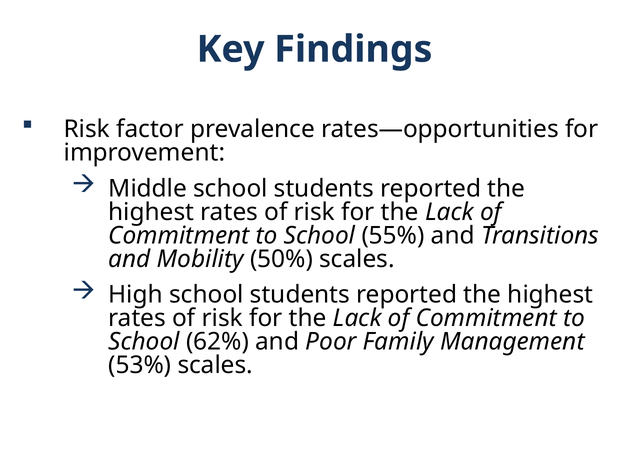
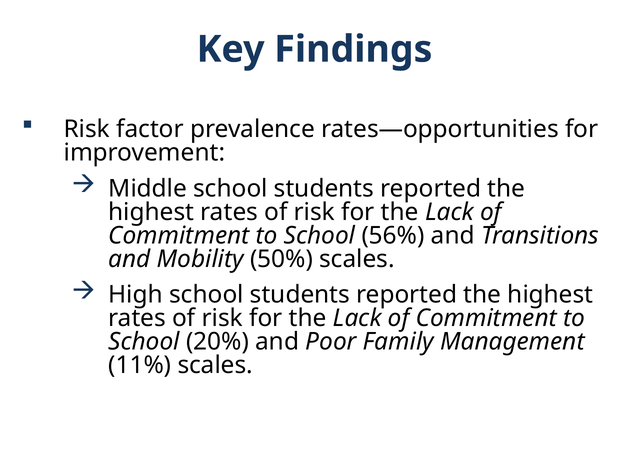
55%: 55% -> 56%
62%: 62% -> 20%
53%: 53% -> 11%
